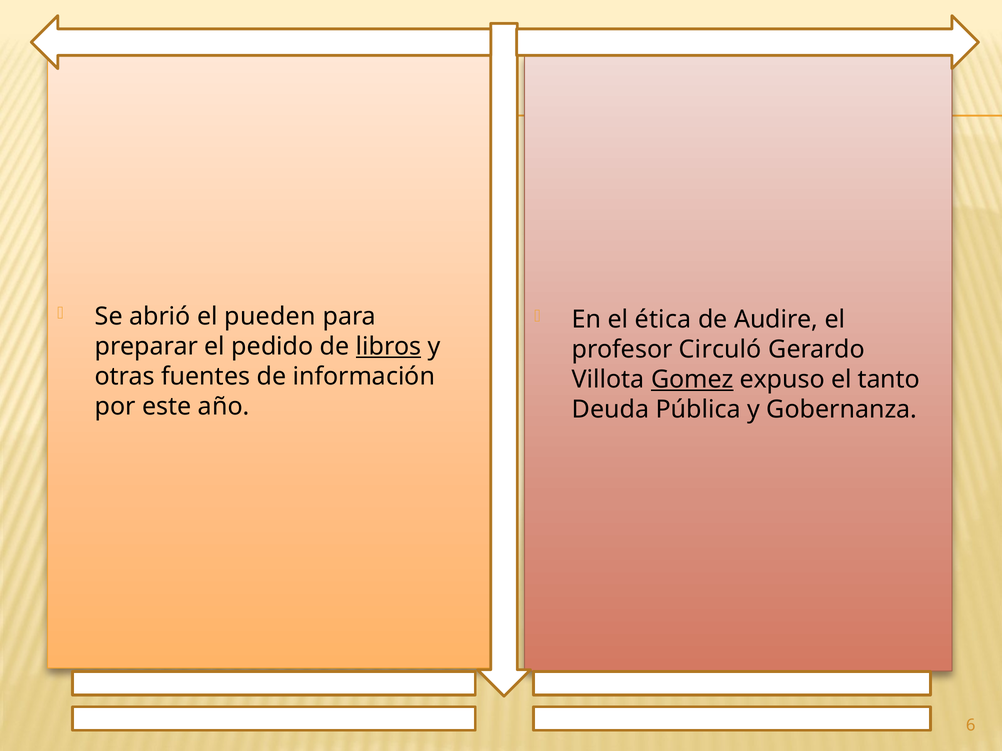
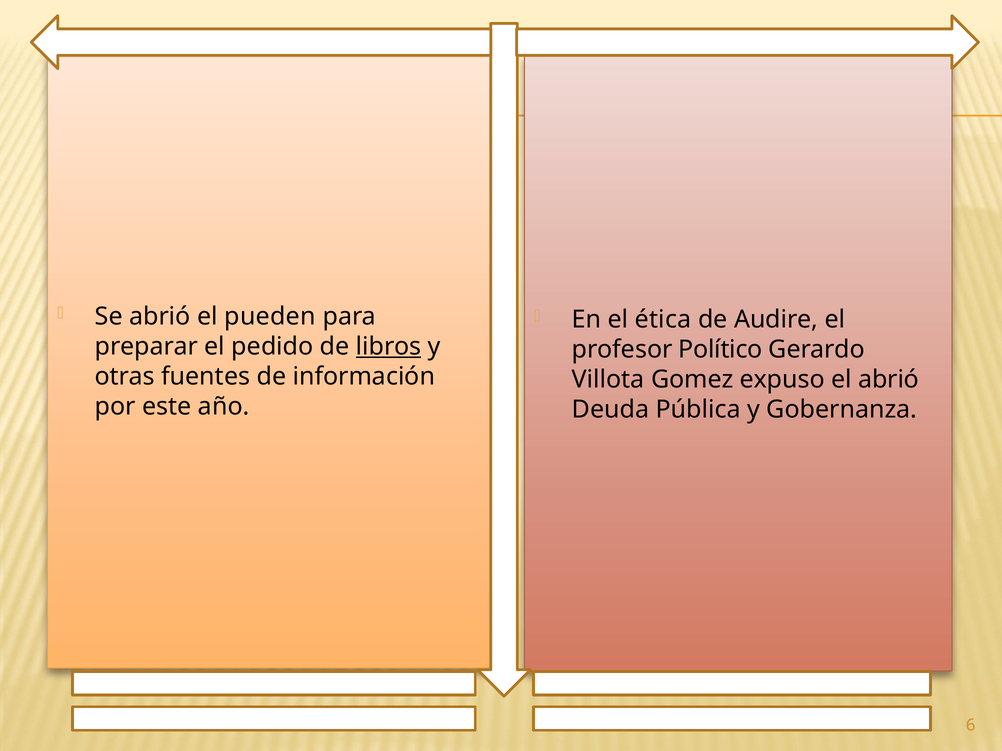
Circuló: Circuló -> Político
Gomez underline: present -> none
el tanto: tanto -> abrió
